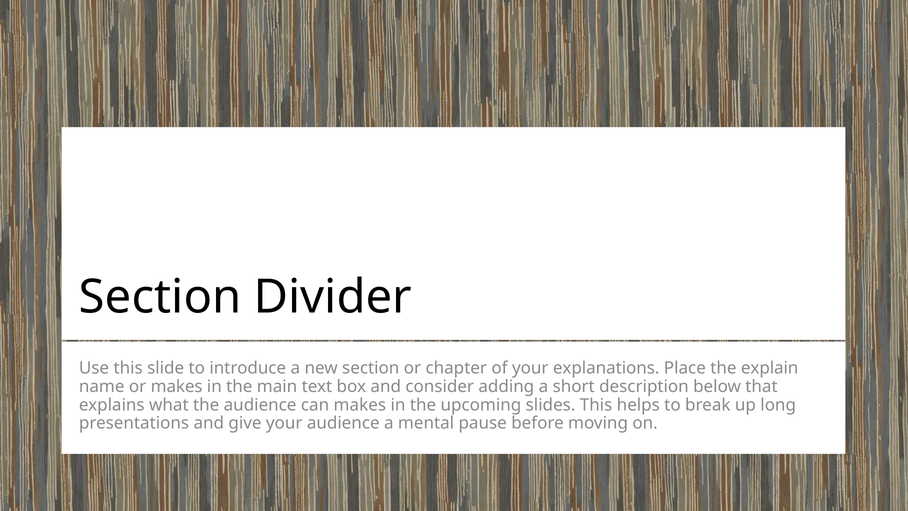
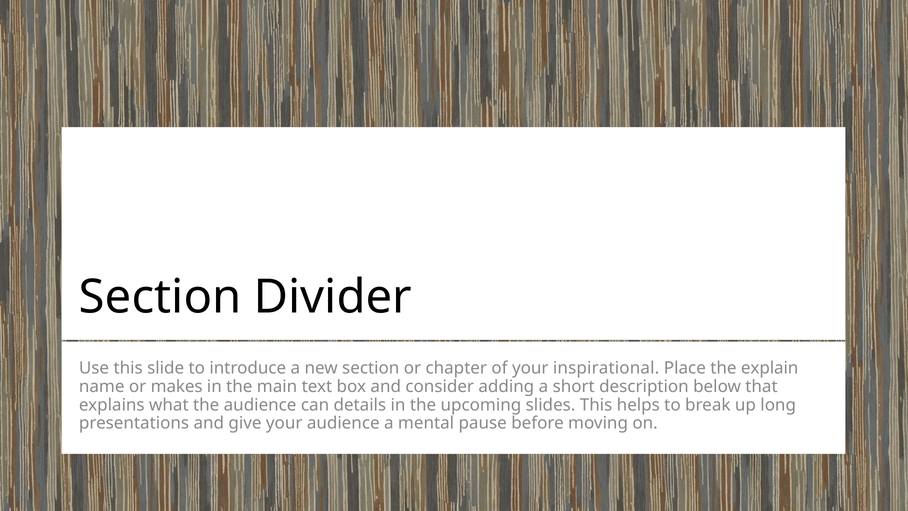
explanations: explanations -> inspirational
can makes: makes -> details
